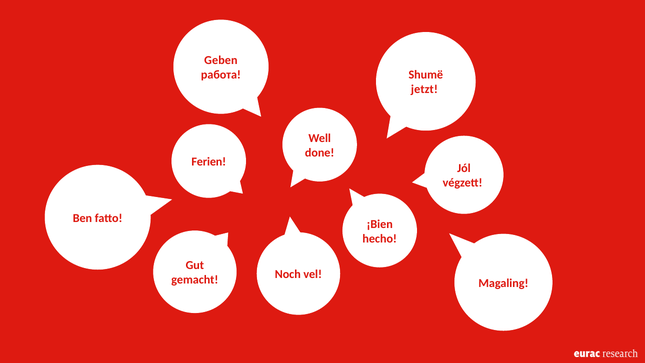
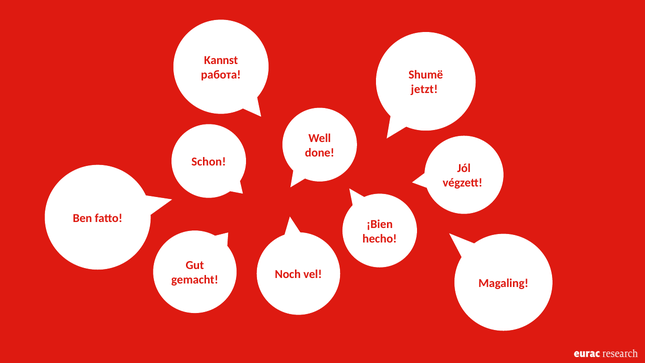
Geben: Geben -> Kannst
Ferien: Ferien -> Schon
